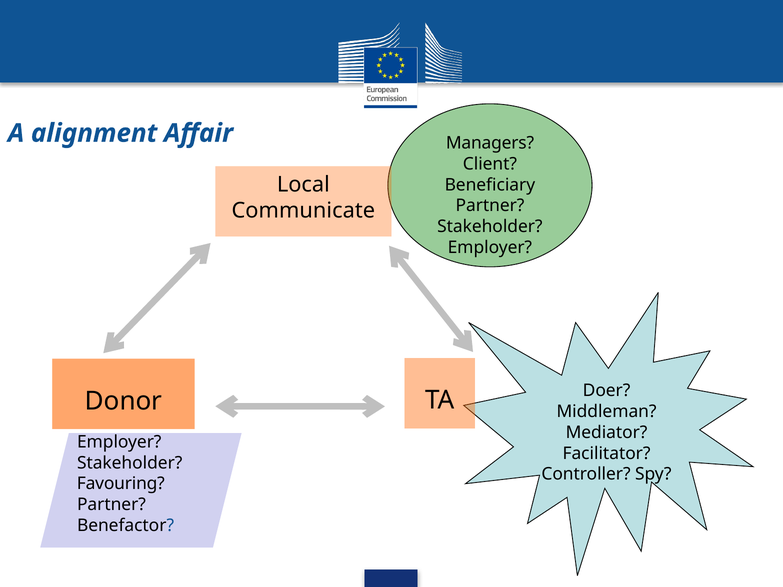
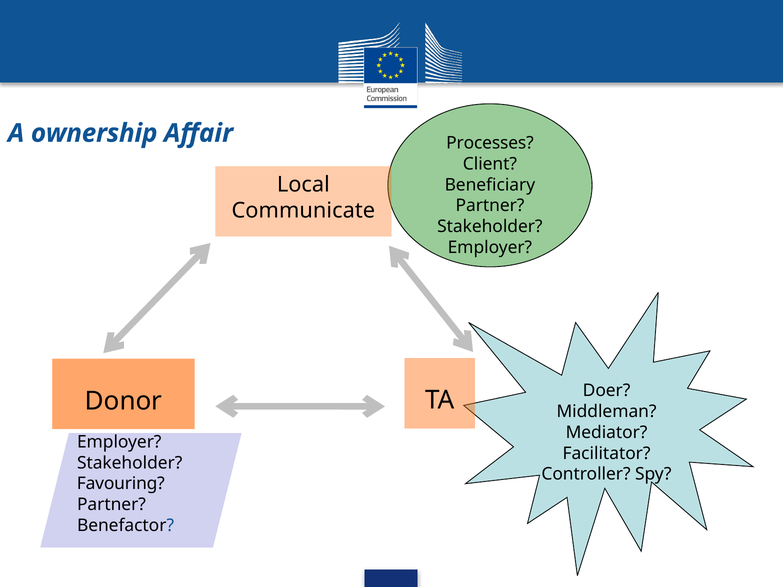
alignment: alignment -> ownership
Managers: Managers -> Processes
